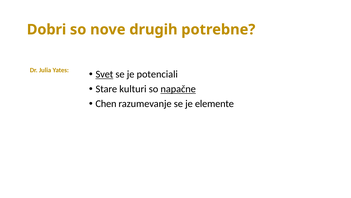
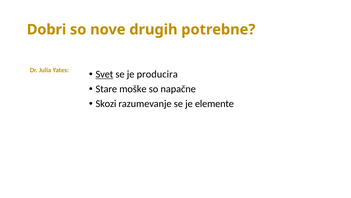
potenciali: potenciali -> producira
kulturi: kulturi -> moške
napačne underline: present -> none
Chen: Chen -> Skozi
